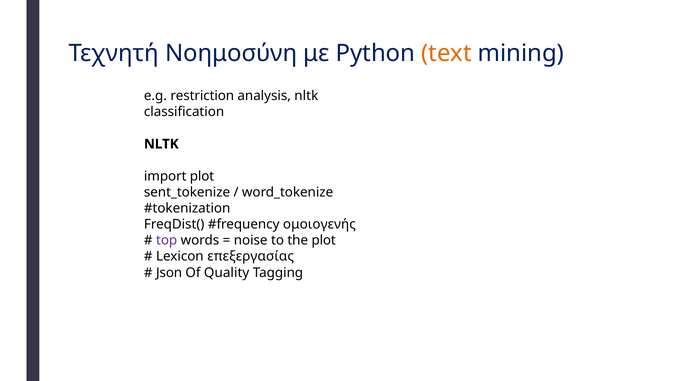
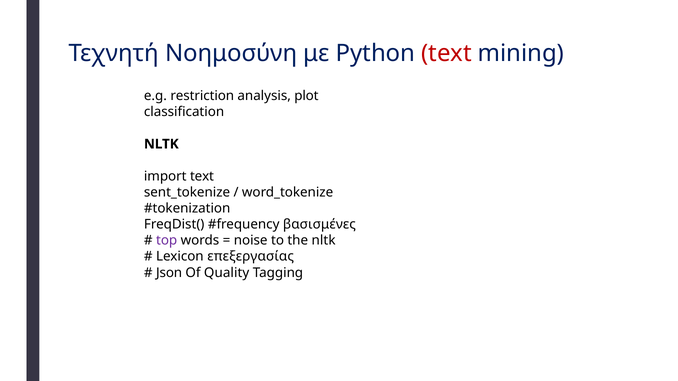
text at (447, 53) colour: orange -> red
analysis nltk: nltk -> plot
import plot: plot -> text
ομοιογενής: ομοιογενής -> βασισμένες
the plot: plot -> nltk
